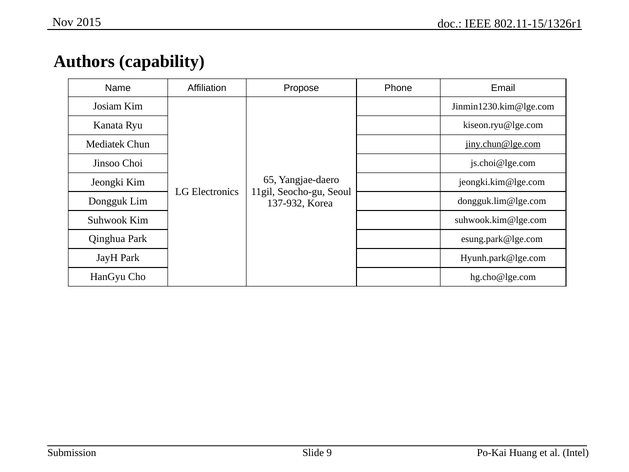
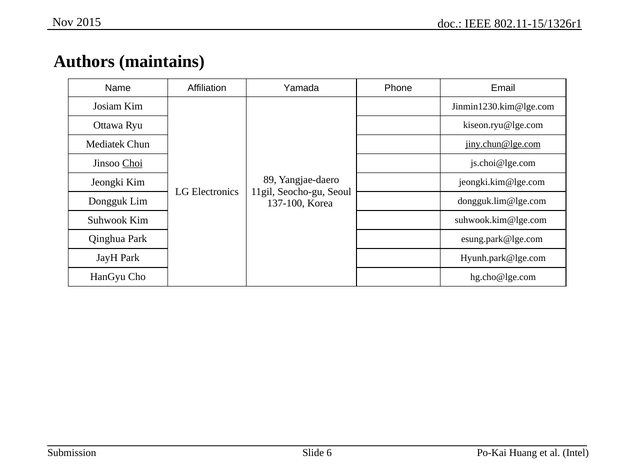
capability: capability -> maintains
Propose: Propose -> Yamada
Kanata: Kanata -> Ottawa
Choi underline: none -> present
65: 65 -> 89
137-932: 137-932 -> 137-100
9: 9 -> 6
